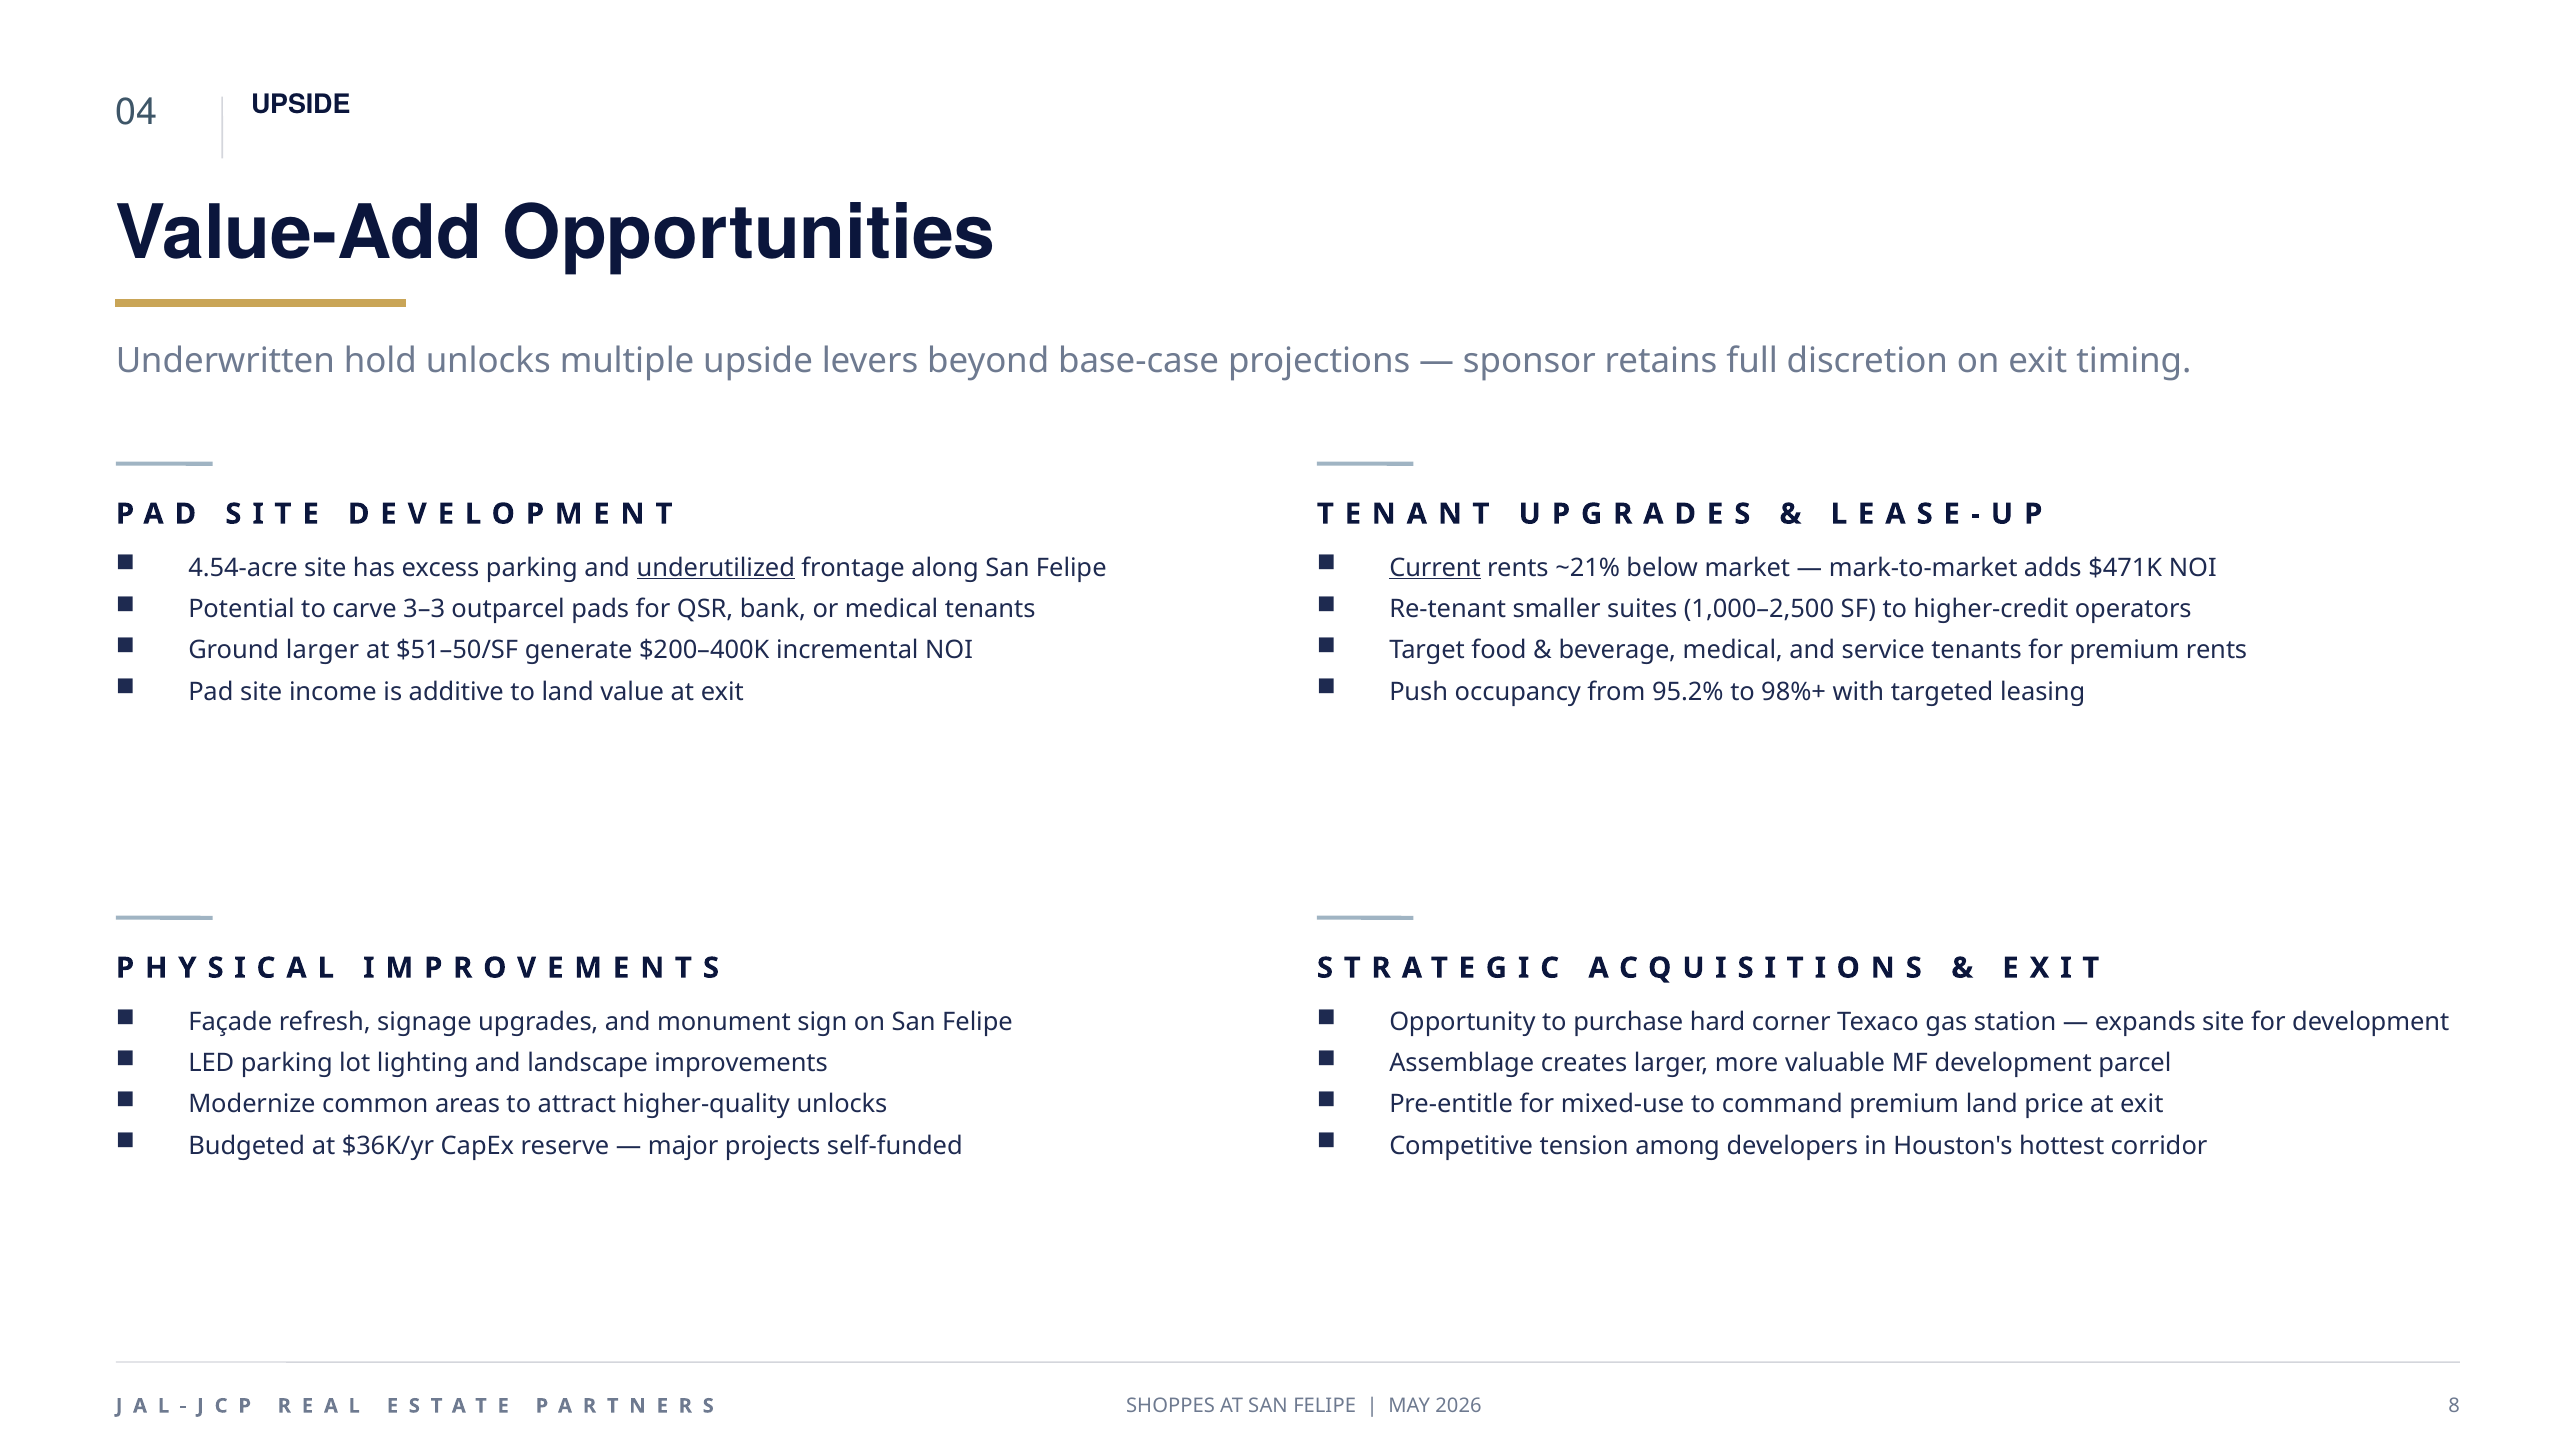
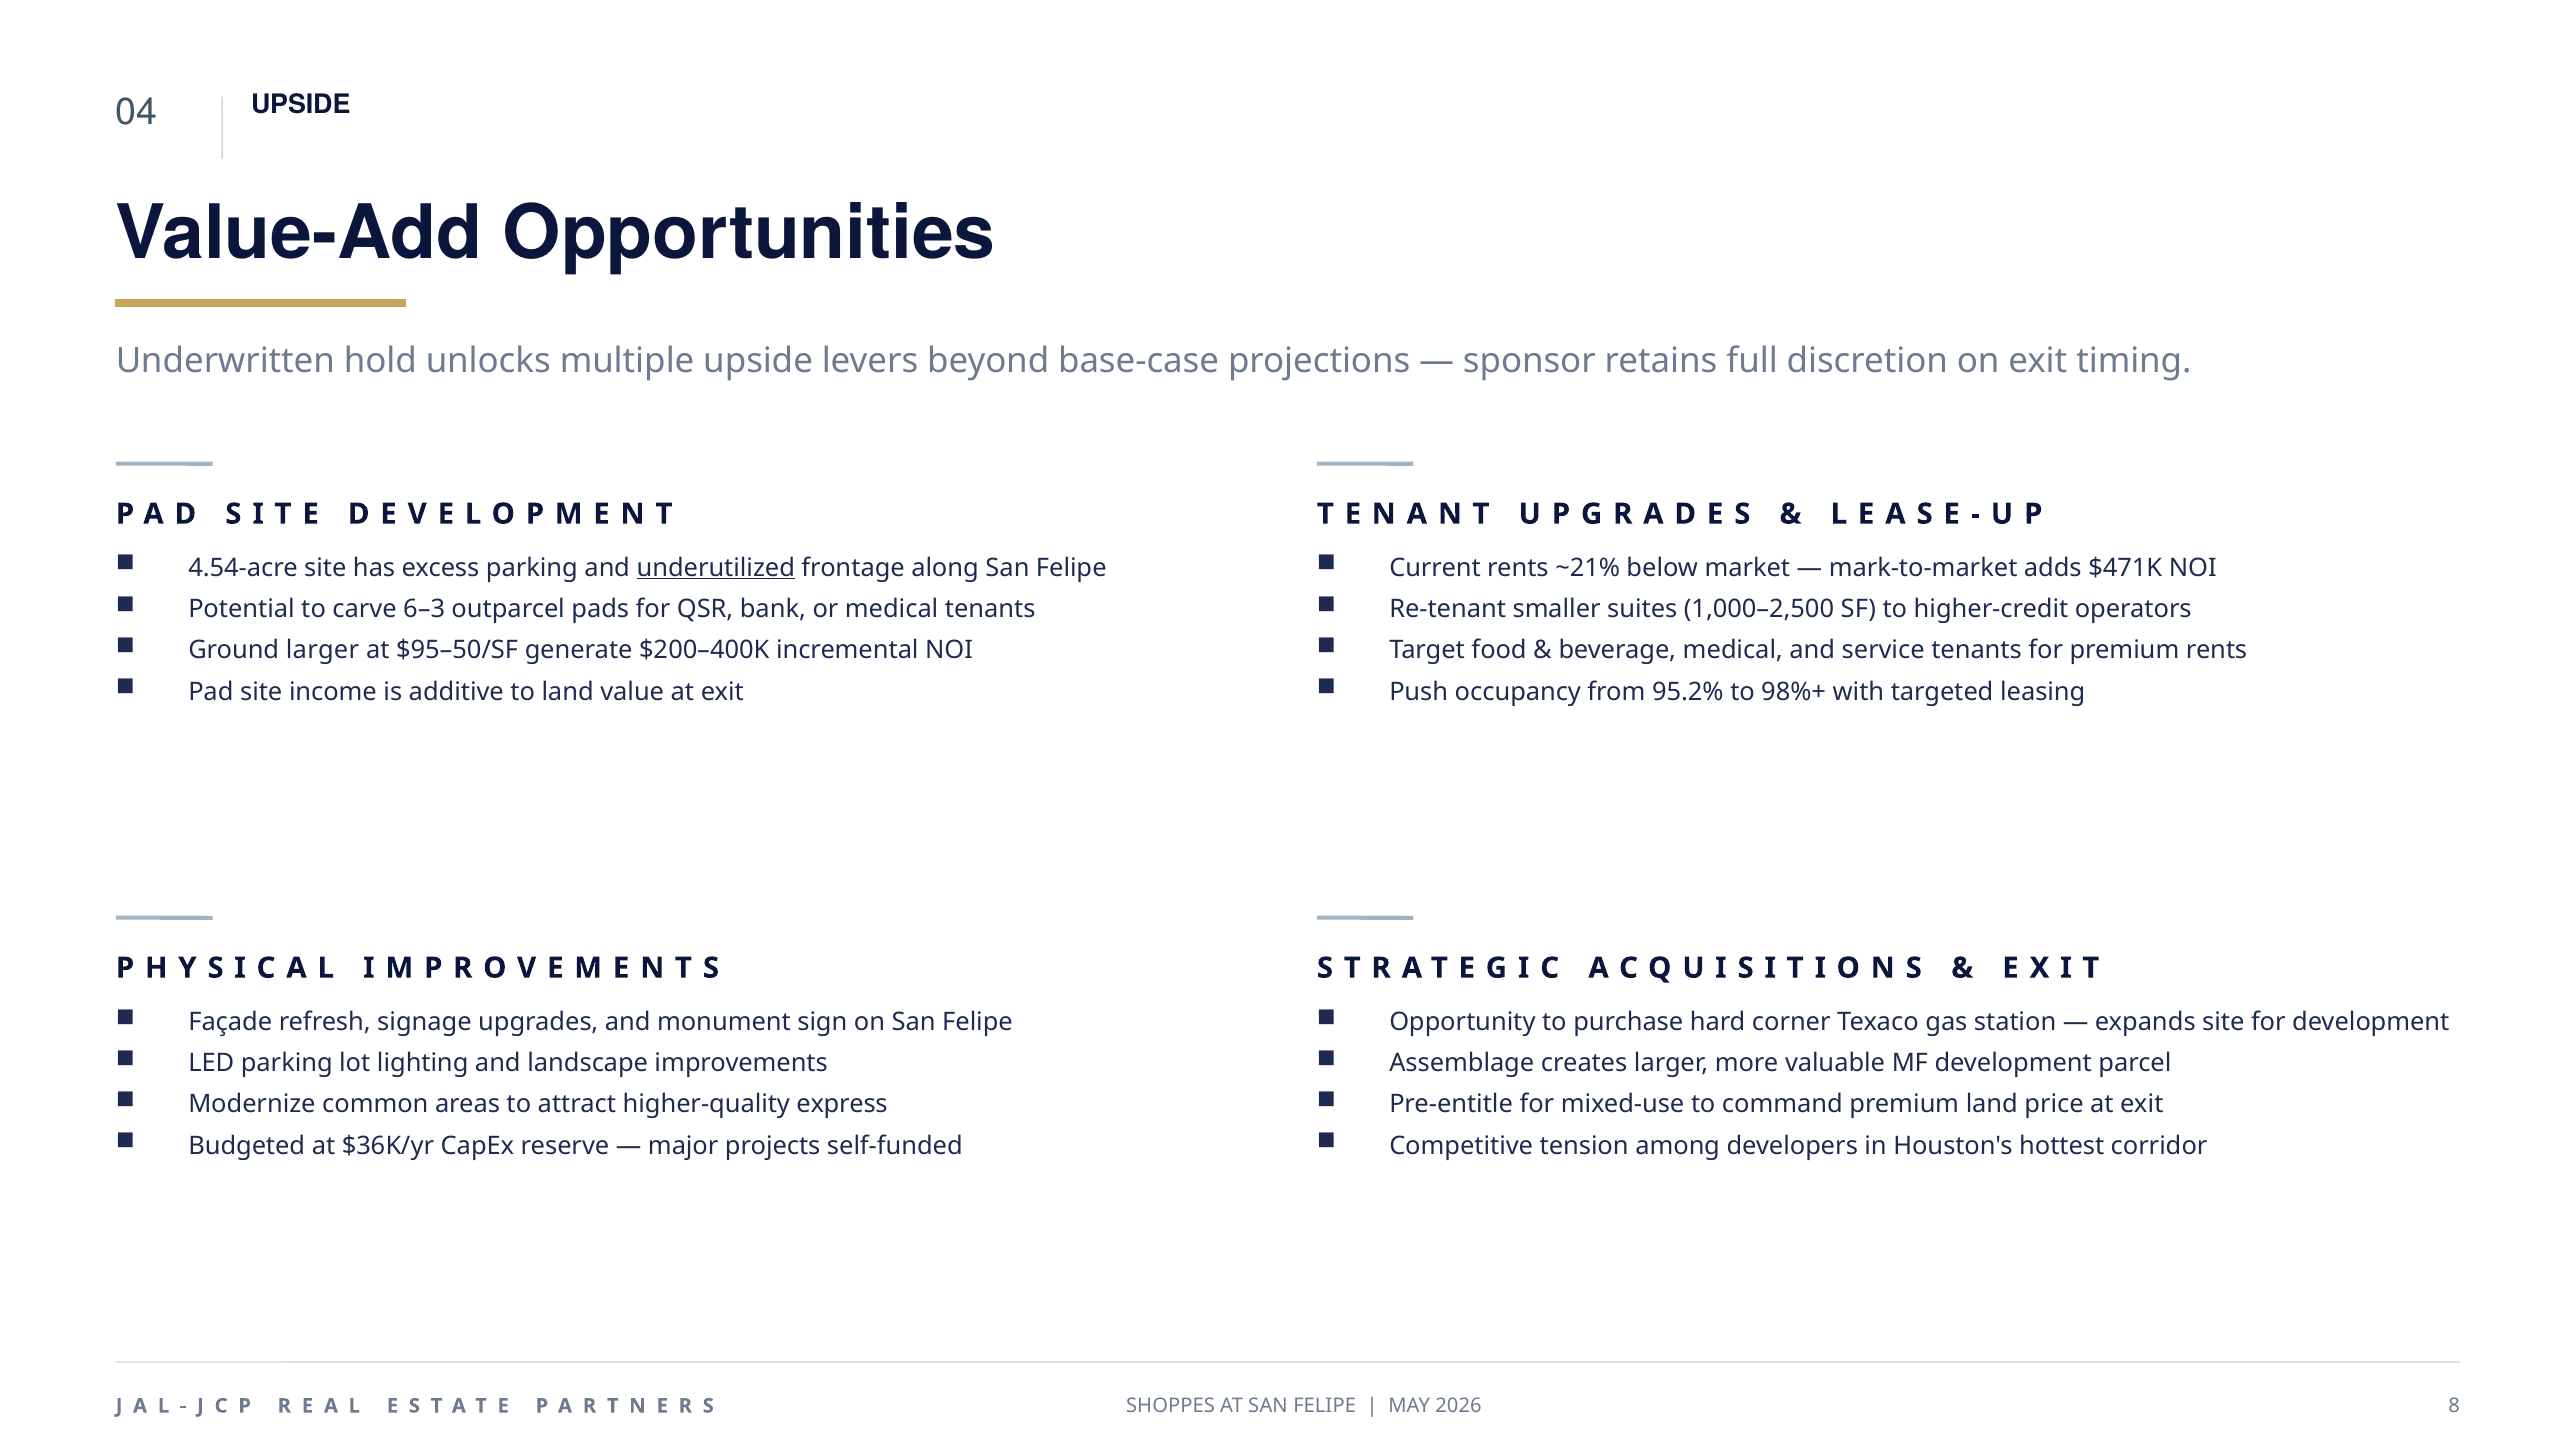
Current underline: present -> none
3–3: 3–3 -> 6–3
$51–50/SF: $51–50/SF -> $95–50/SF
higher-quality unlocks: unlocks -> express
